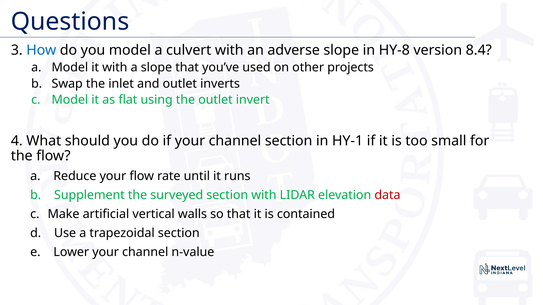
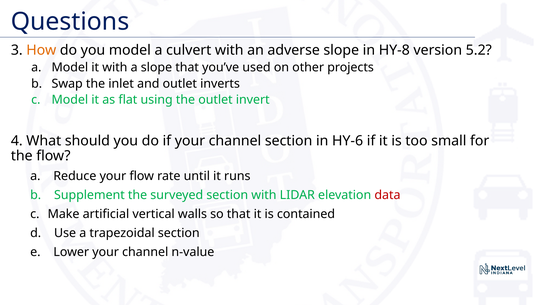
How colour: blue -> orange
8.4: 8.4 -> 5.2
HY-1: HY-1 -> HY-6
